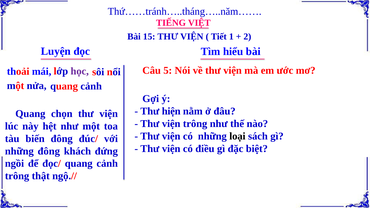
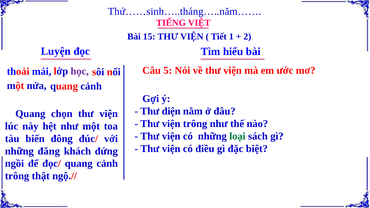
Thứ……tránh…..tháng…..năm……: Thứ……tránh…..tháng…..năm…… -> Thứ……sinh…..tháng…..năm……
hiện: hiện -> diện
loại colour: black -> green
những đông: đông -> đăng
